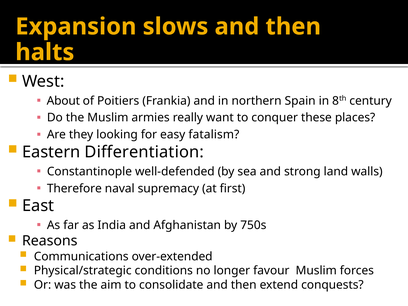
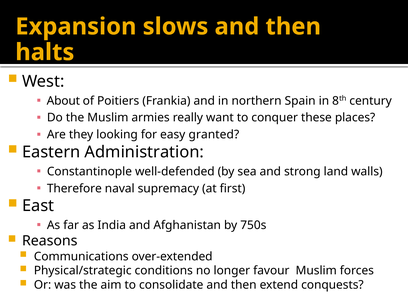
fatalism: fatalism -> granted
Differentiation: Differentiation -> Administration
